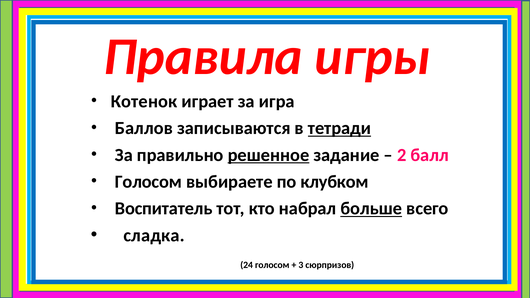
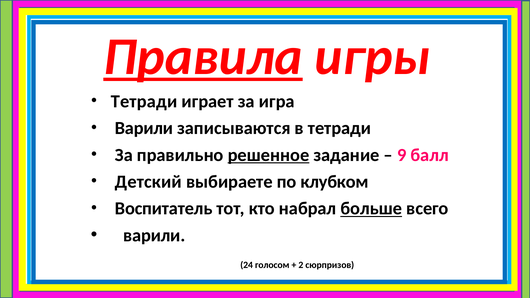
Правила underline: none -> present
Котенок at (144, 101): Котенок -> Тетради
Баллов at (144, 128): Баллов -> Варили
тетради at (340, 128) underline: present -> none
2: 2 -> 9
Голосом at (148, 182): Голосом -> Детский
сладка at (154, 235): сладка -> варили
3: 3 -> 2
